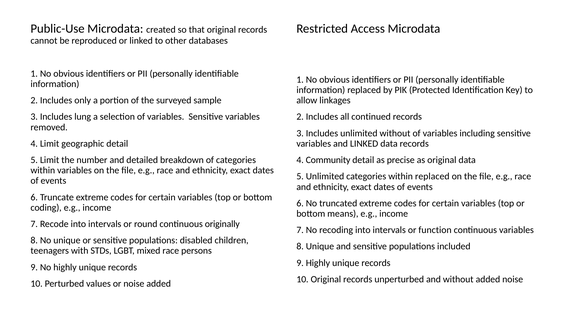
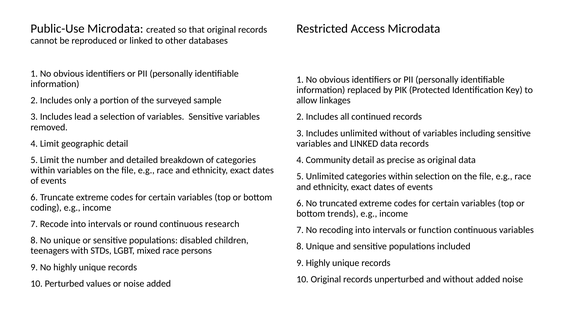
lung: lung -> lead
within replaced: replaced -> selection
means: means -> trends
originally: originally -> research
